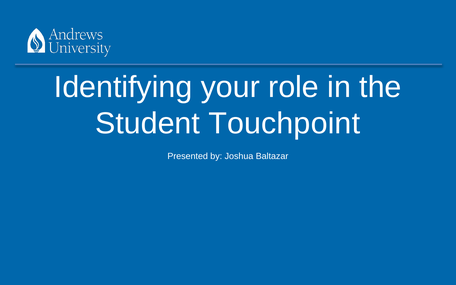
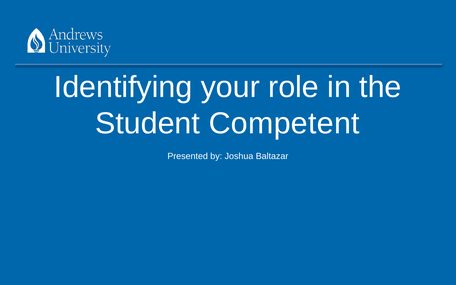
Touchpoint: Touchpoint -> Competent
